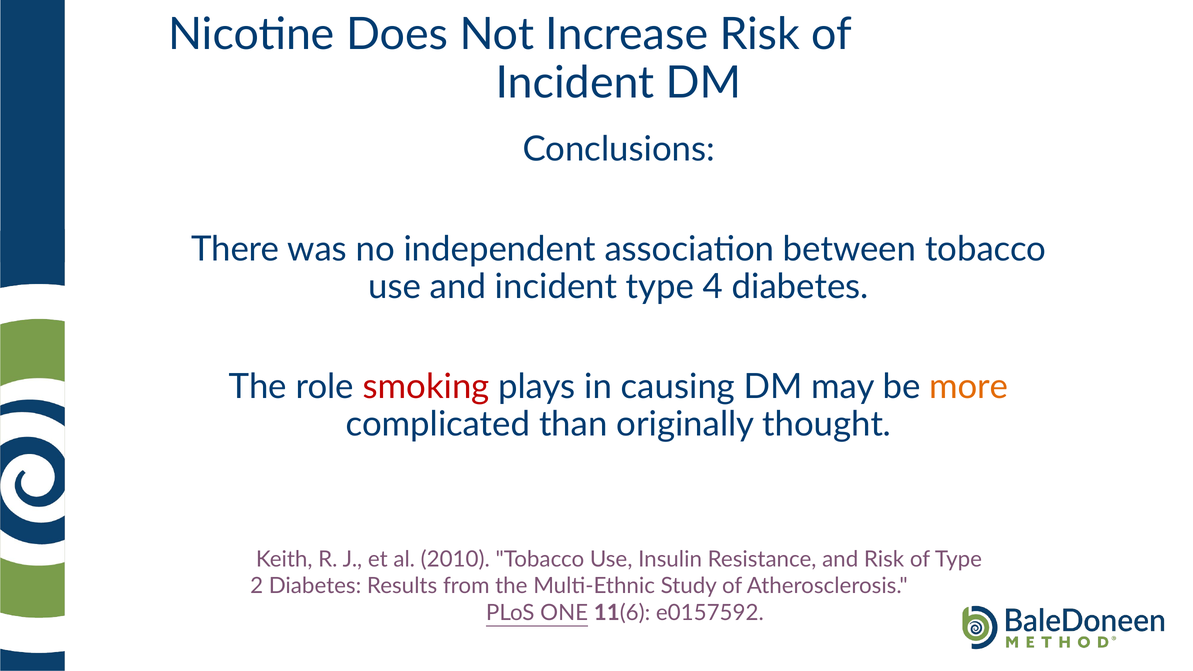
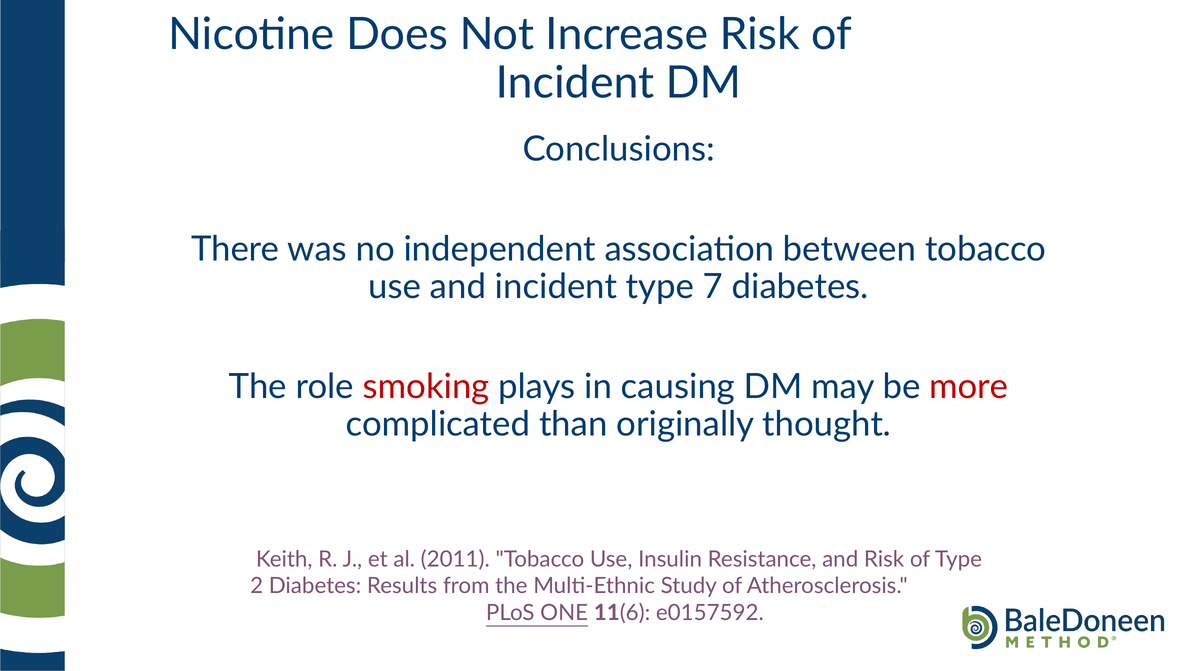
4: 4 -> 7
more colour: orange -> red
2010: 2010 -> 2011
